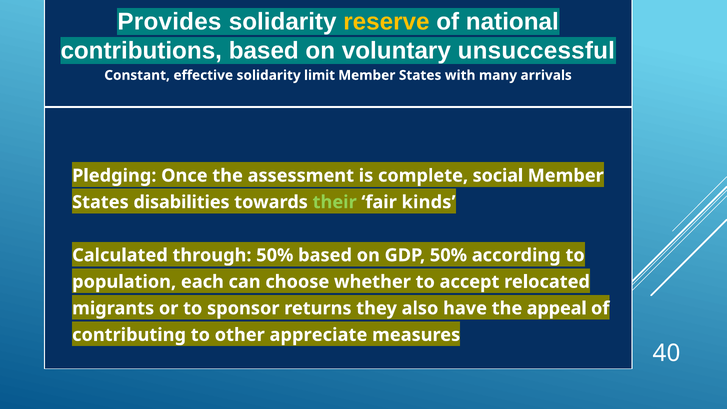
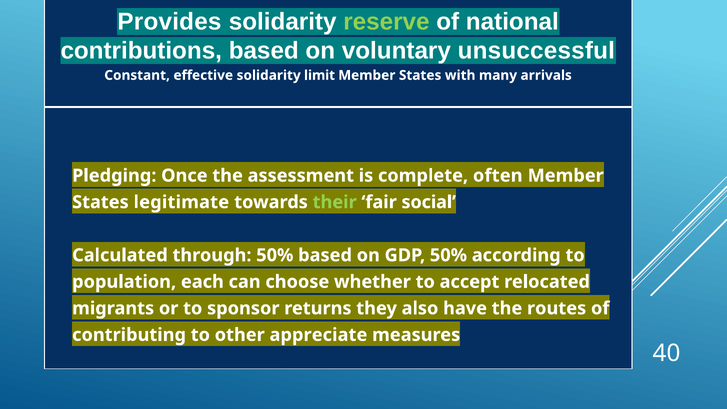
reserve colour: yellow -> light green
social: social -> often
disabilities: disabilities -> legitimate
kinds: kinds -> social
appeal: appeal -> routes
